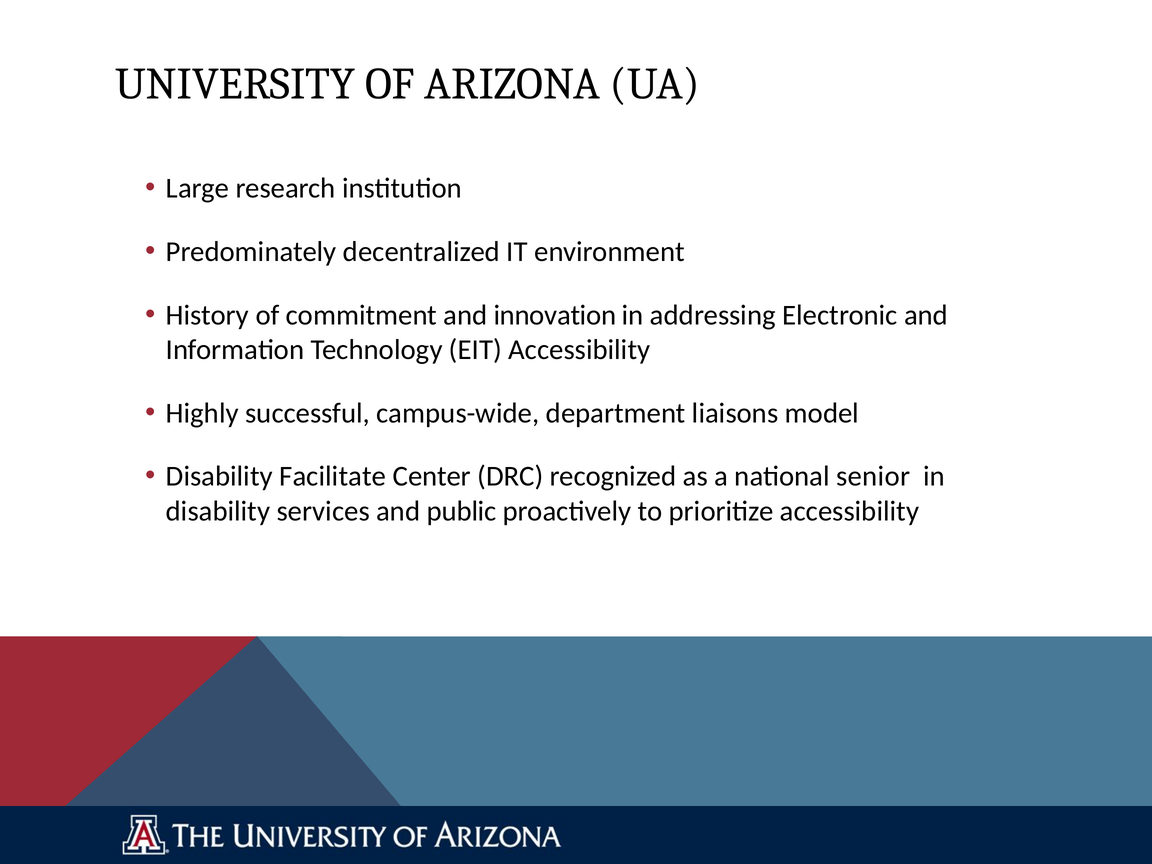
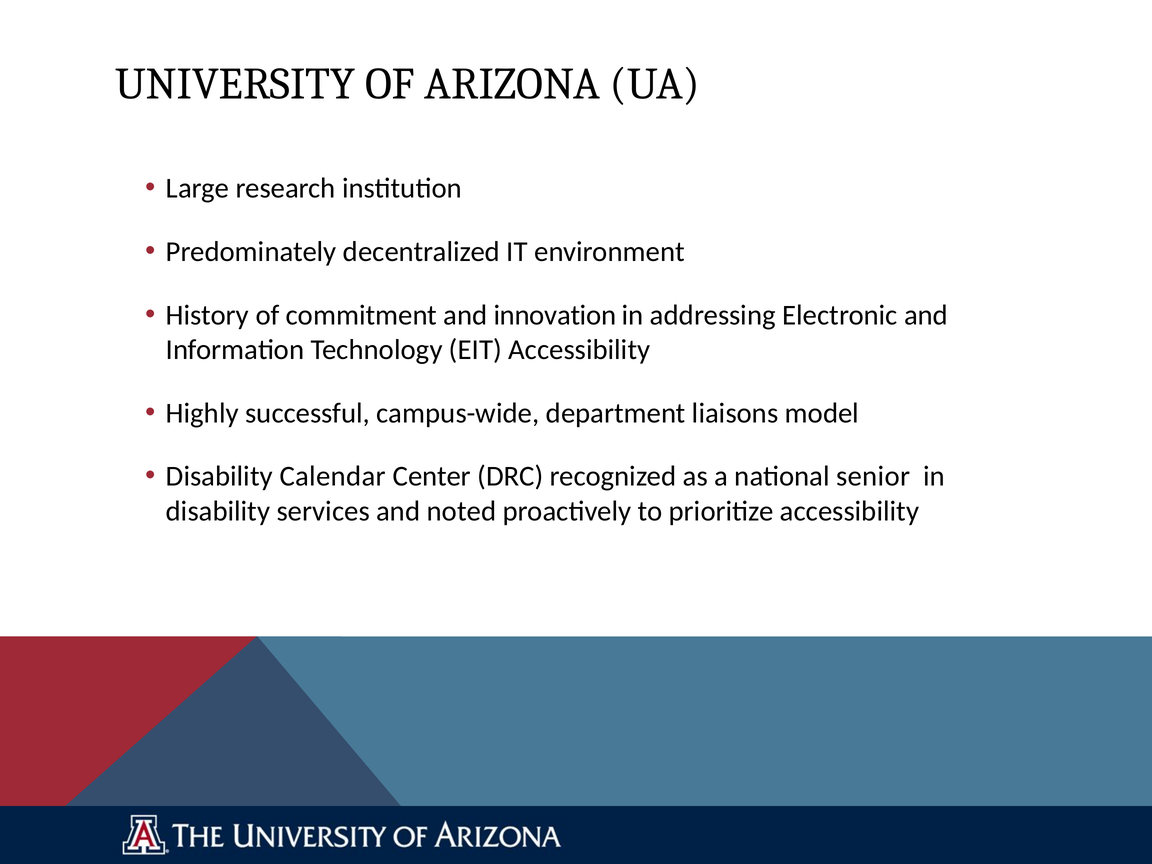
Facilitate: Facilitate -> Calendar
public: public -> noted
